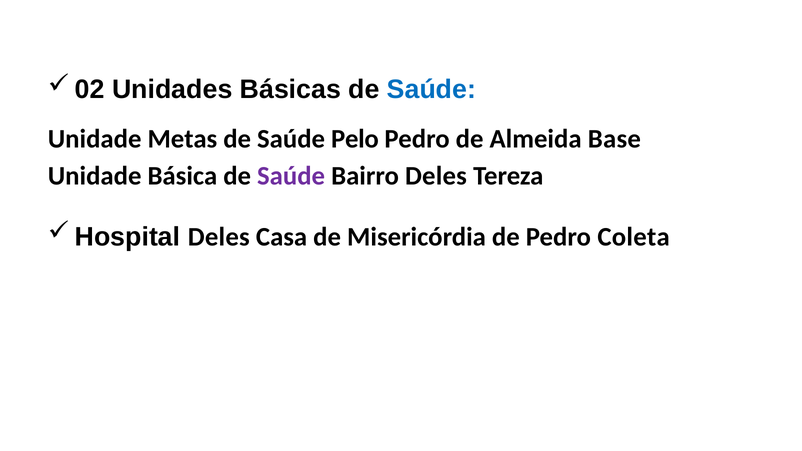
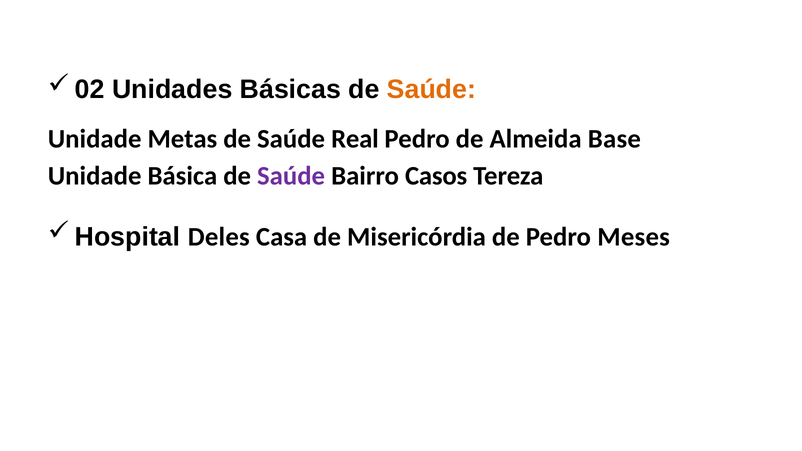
Saúde at (432, 90) colour: blue -> orange
Pelo: Pelo -> Real
Bairro Deles: Deles -> Casos
Coleta: Coleta -> Meses
